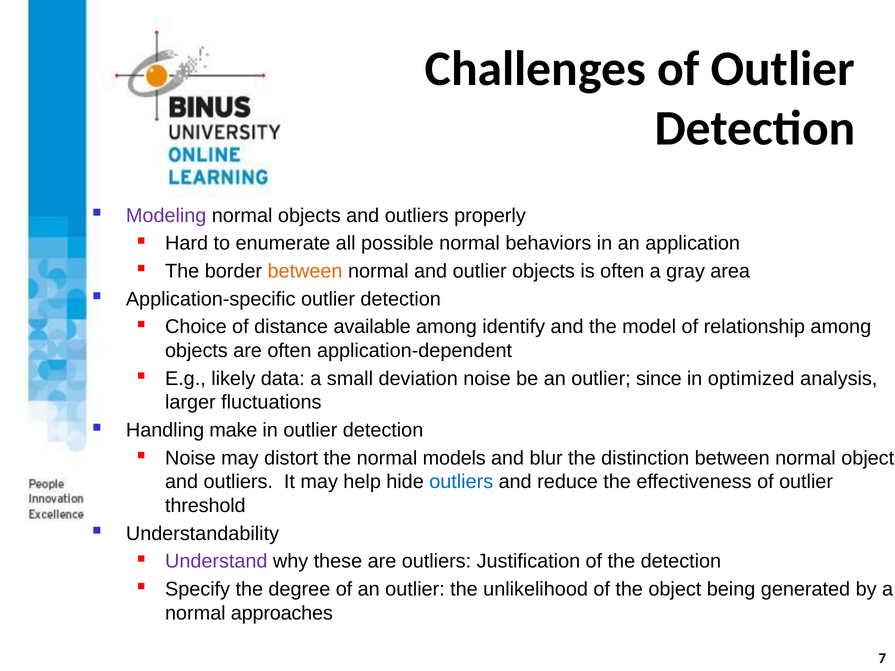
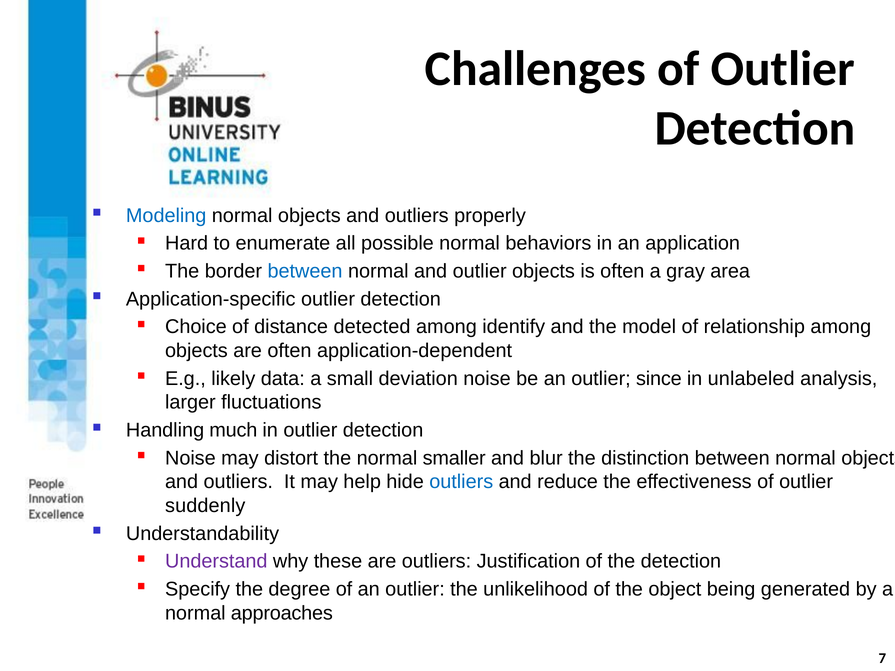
Modeling colour: purple -> blue
between at (305, 271) colour: orange -> blue
available: available -> detected
optimized: optimized -> unlabeled
make: make -> much
models: models -> smaller
threshold: threshold -> suddenly
